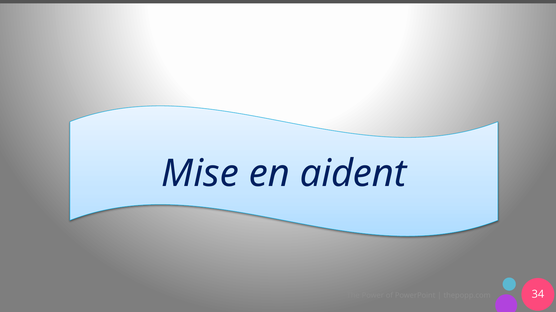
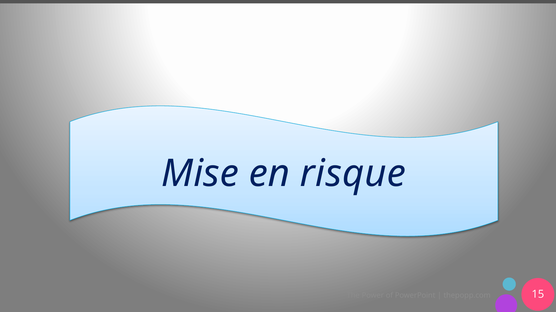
aident: aident -> risque
34: 34 -> 15
